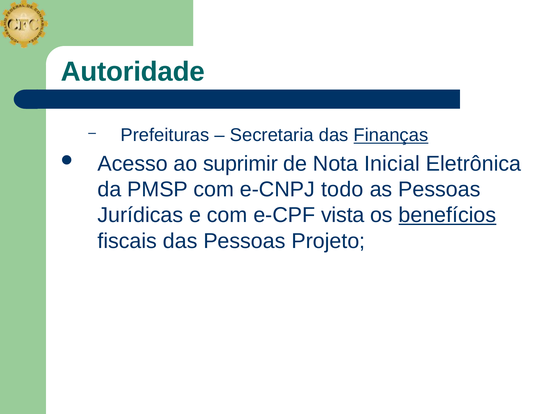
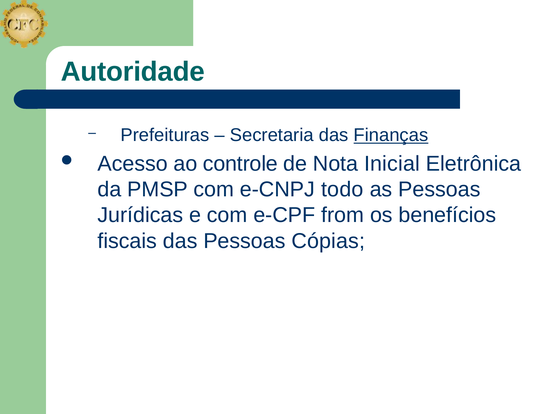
suprimir: suprimir -> controle
vista: vista -> from
benefícios underline: present -> none
Projeto: Projeto -> Cópias
